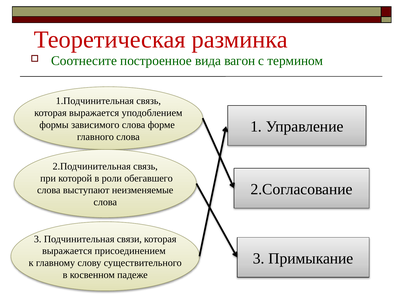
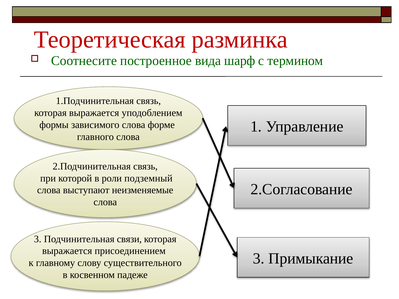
вагон: вагон -> шарф
обегавшего: обегавшего -> подземный
